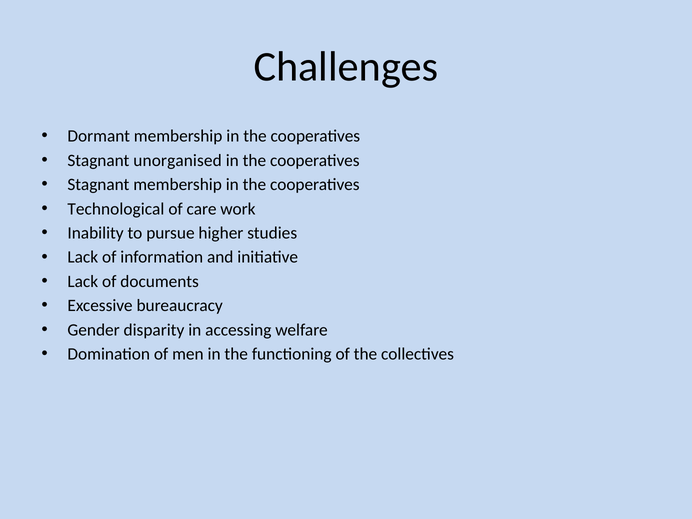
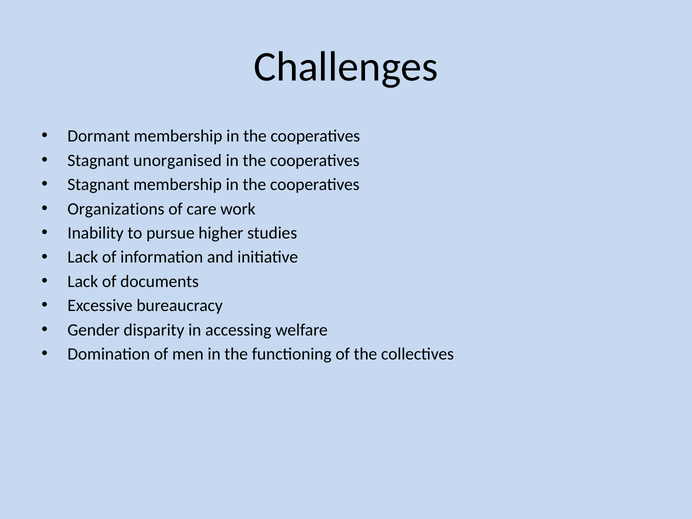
Technological: Technological -> Organizations
